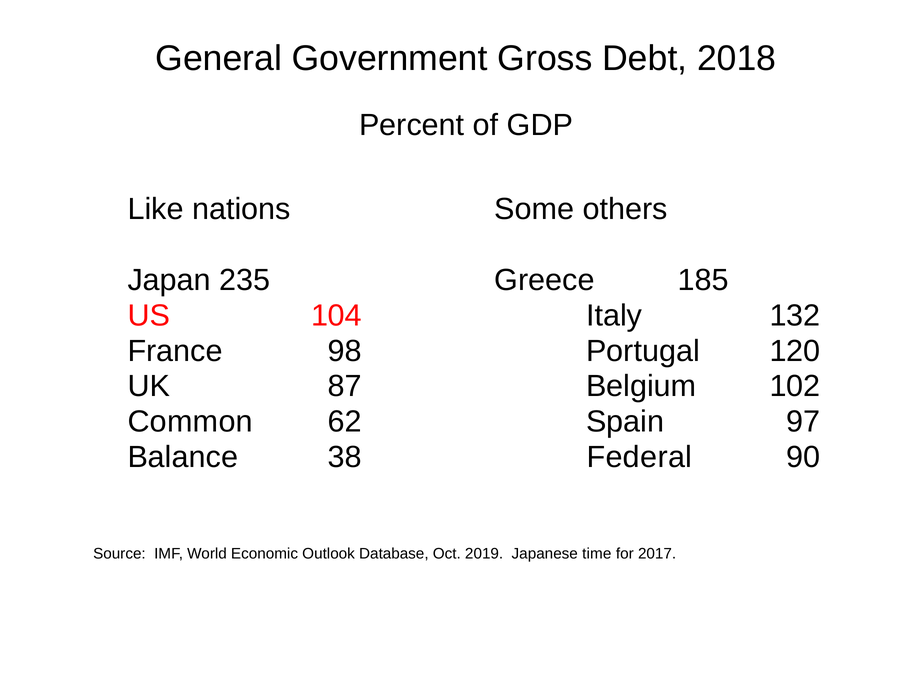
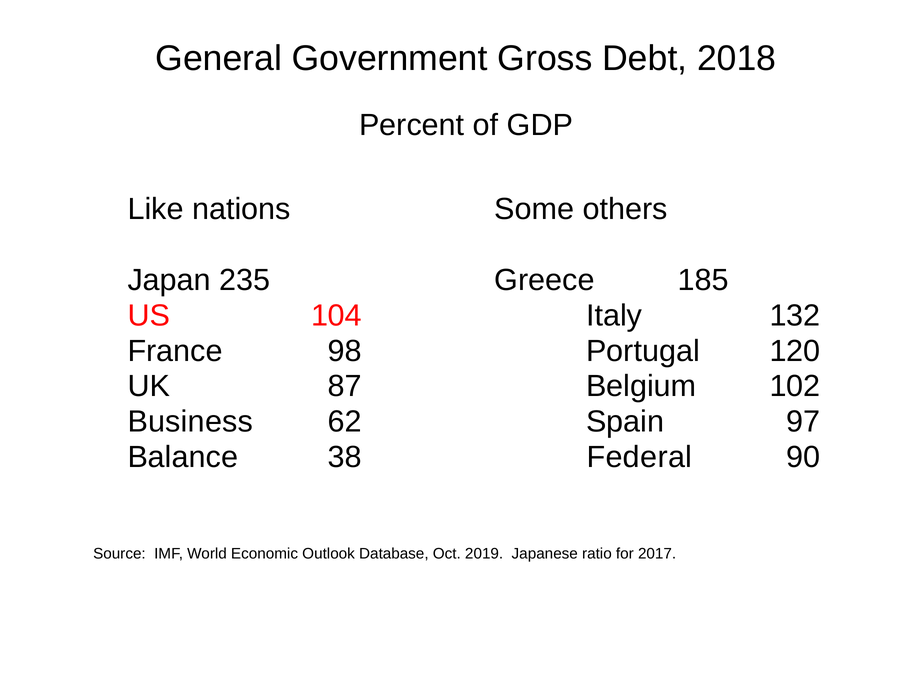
Common: Common -> Business
time: time -> ratio
